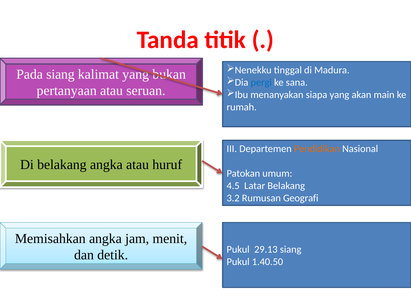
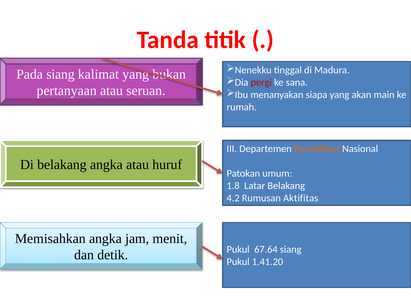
pergi colour: blue -> red
4.5: 4.5 -> 1.8
3.2: 3.2 -> 4.2
Geografi: Geografi -> Aktifitas
29.13: 29.13 -> 67.64
1.40.50: 1.40.50 -> 1.41.20
